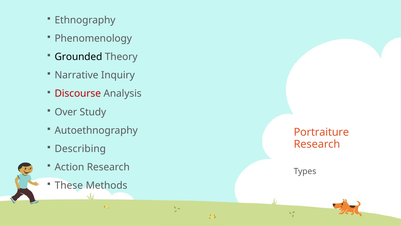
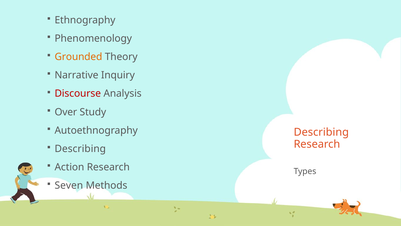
Grounded colour: black -> orange
Portraiture at (321, 132): Portraiture -> Describing
These: These -> Seven
